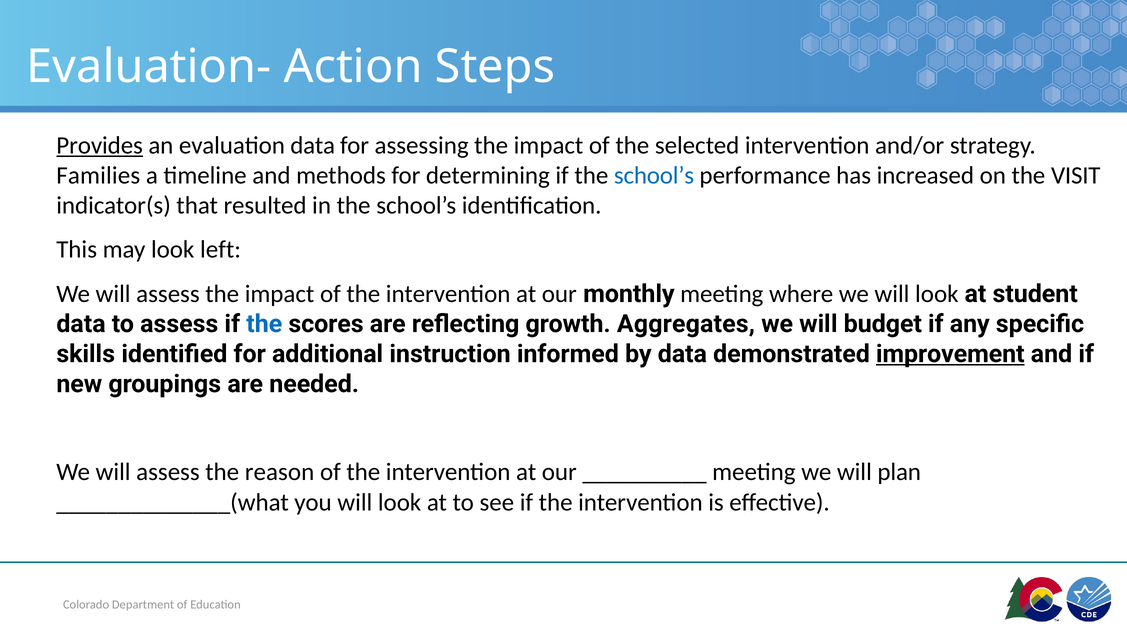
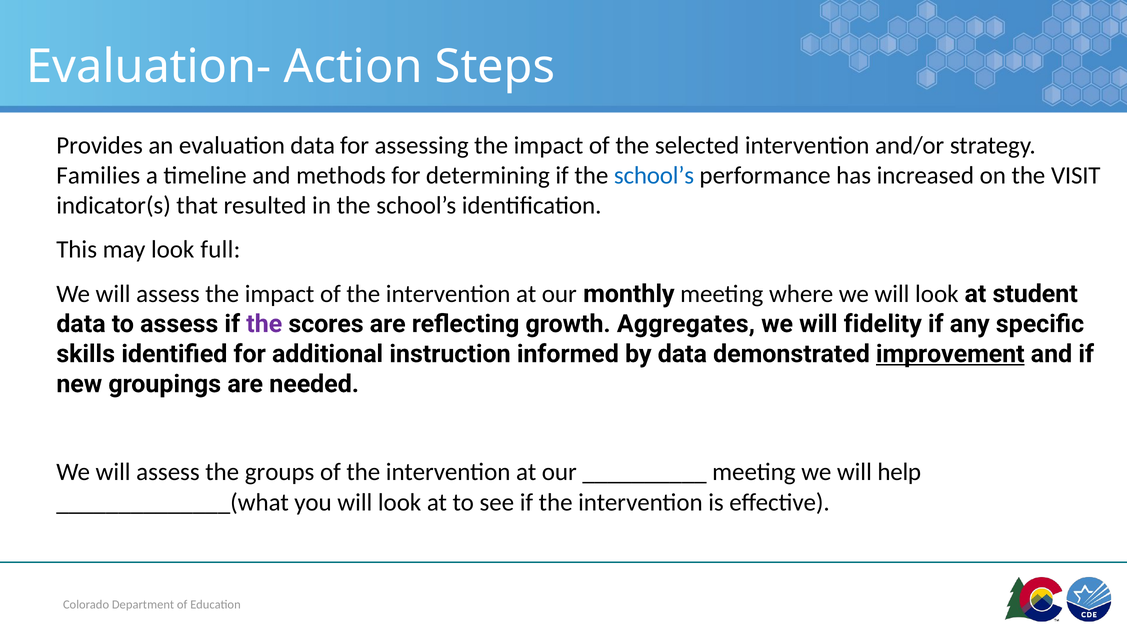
Provides underline: present -> none
left: left -> full
the at (264, 324) colour: blue -> purple
budget: budget -> fidelity
reason: reason -> groups
plan: plan -> help
